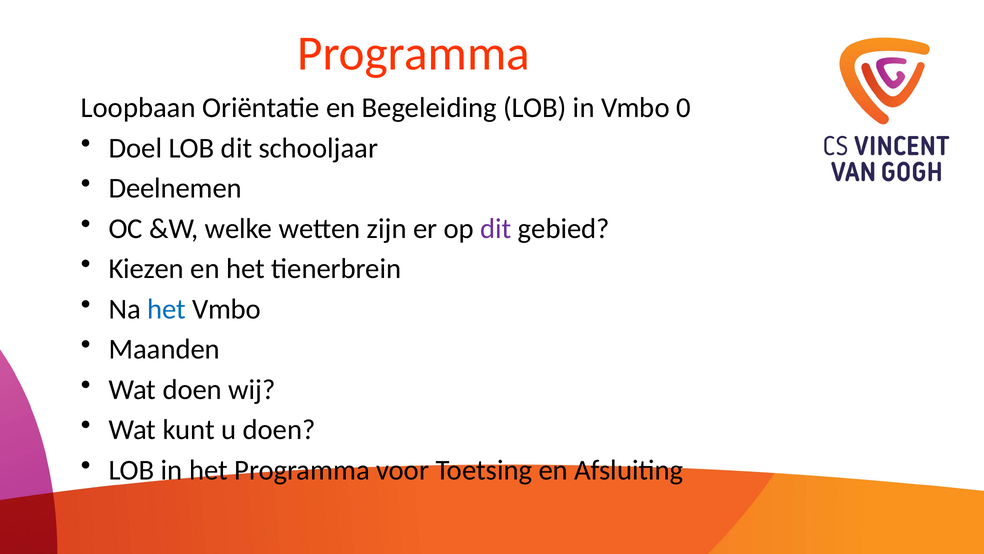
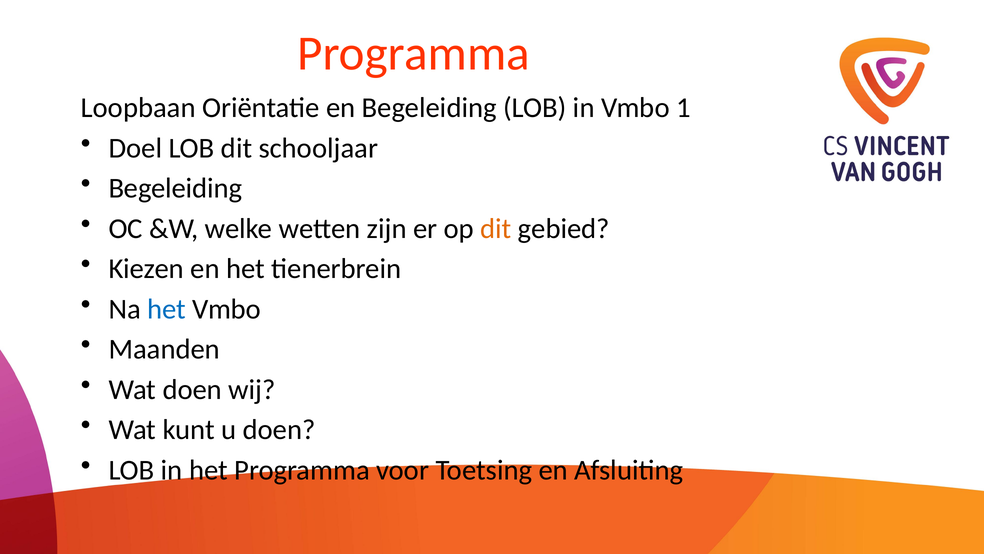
0: 0 -> 1
Deelnemen at (175, 188): Deelnemen -> Begeleiding
dit at (496, 229) colour: purple -> orange
